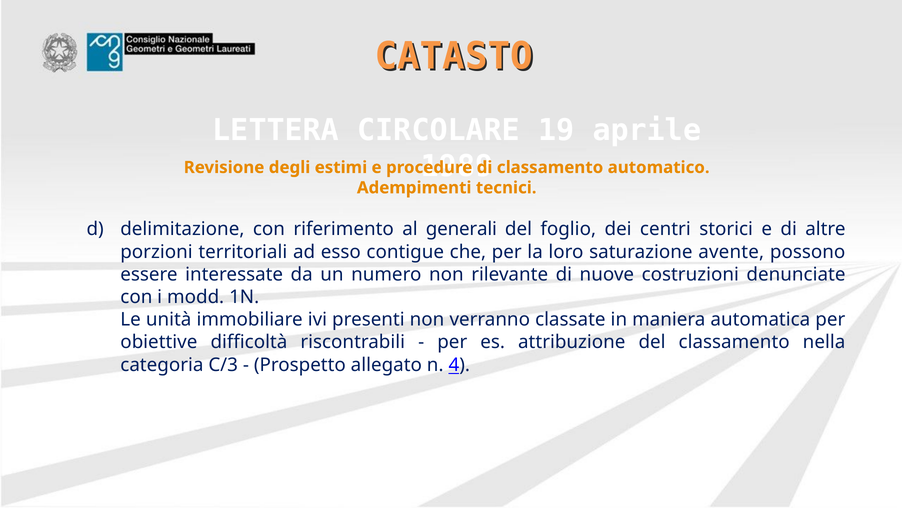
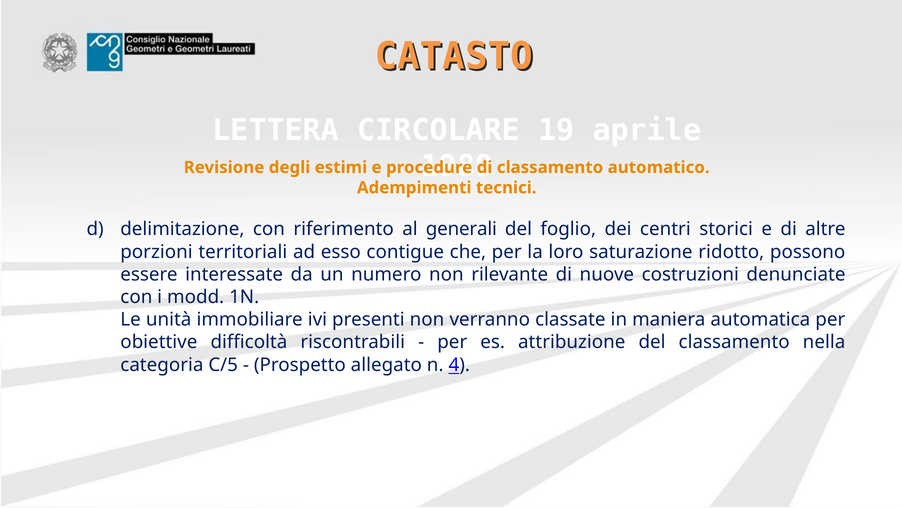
avente: avente -> ridotto
C/3: C/3 -> C/5
